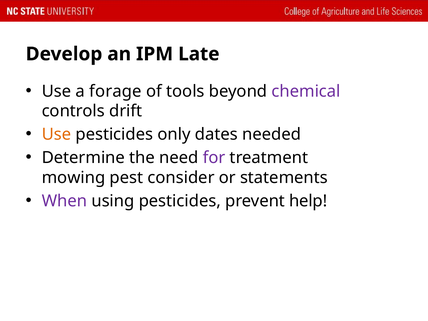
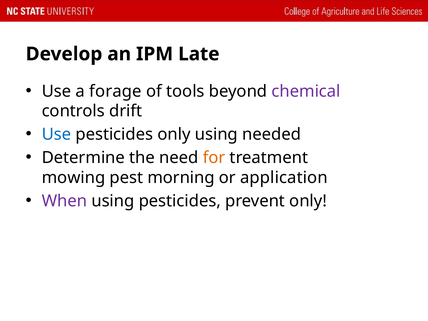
Use at (56, 134) colour: orange -> blue
only dates: dates -> using
for colour: purple -> orange
consider: consider -> morning
statements: statements -> application
prevent help: help -> only
